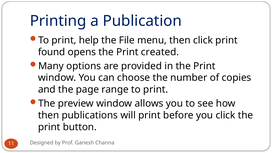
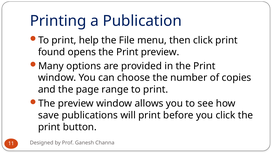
Print created: created -> preview
then at (49, 115): then -> save
